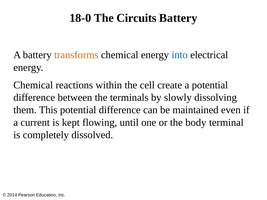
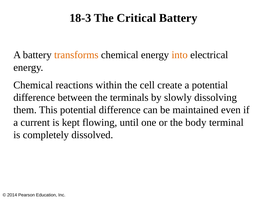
18-0: 18-0 -> 18-3
Circuits: Circuits -> Critical
into colour: blue -> orange
